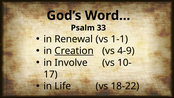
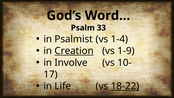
Renewal: Renewal -> Psalmist
1-1: 1-1 -> 1-4
4-9: 4-9 -> 1-9
18-22 underline: none -> present
